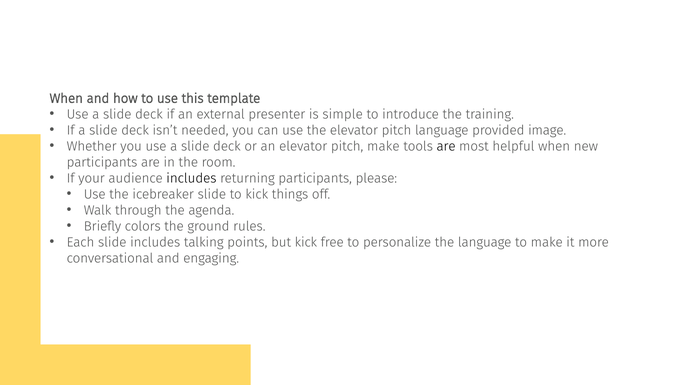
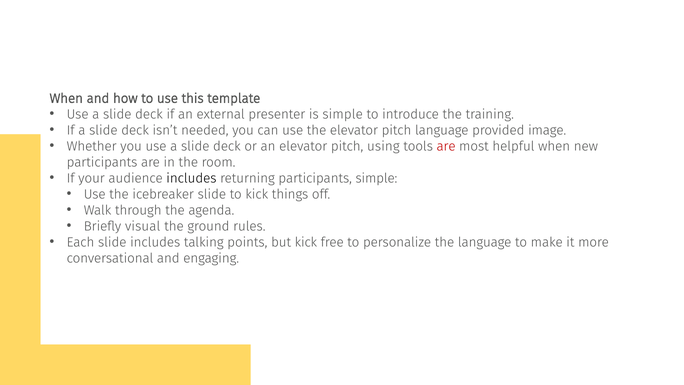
pitch make: make -> using
are at (446, 146) colour: black -> red
participants please: please -> simple
colors: colors -> visual
